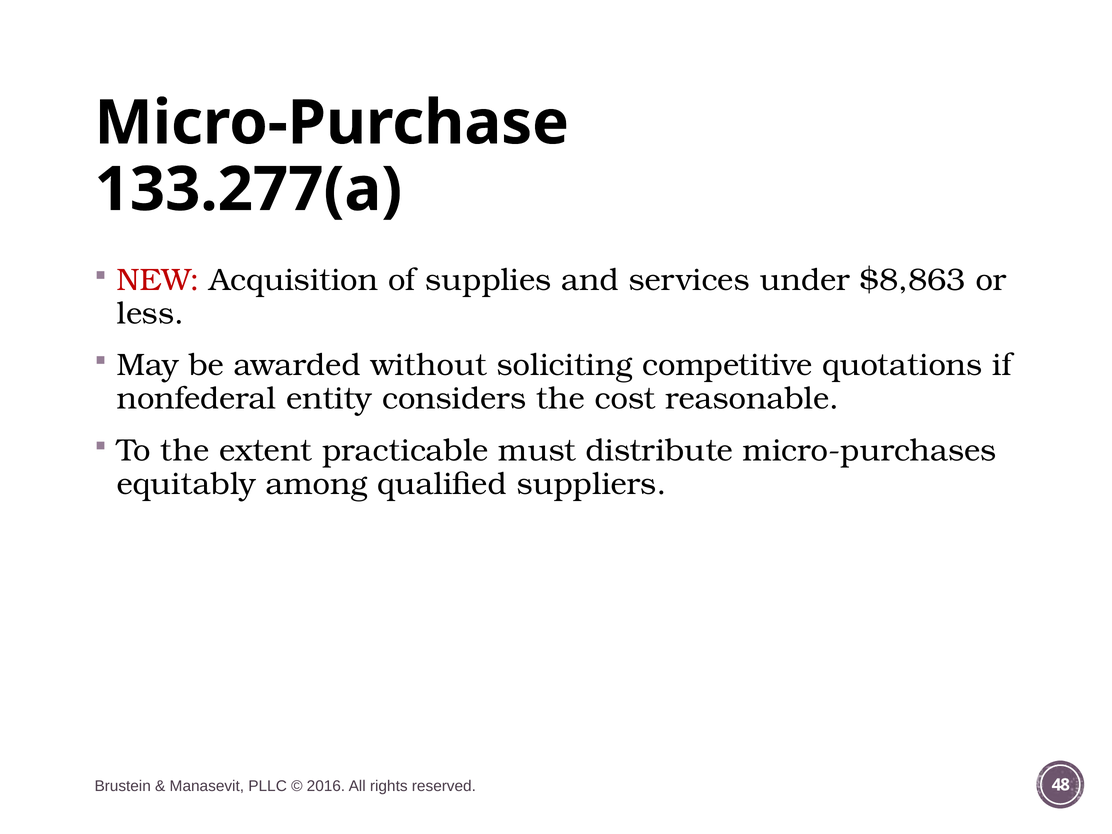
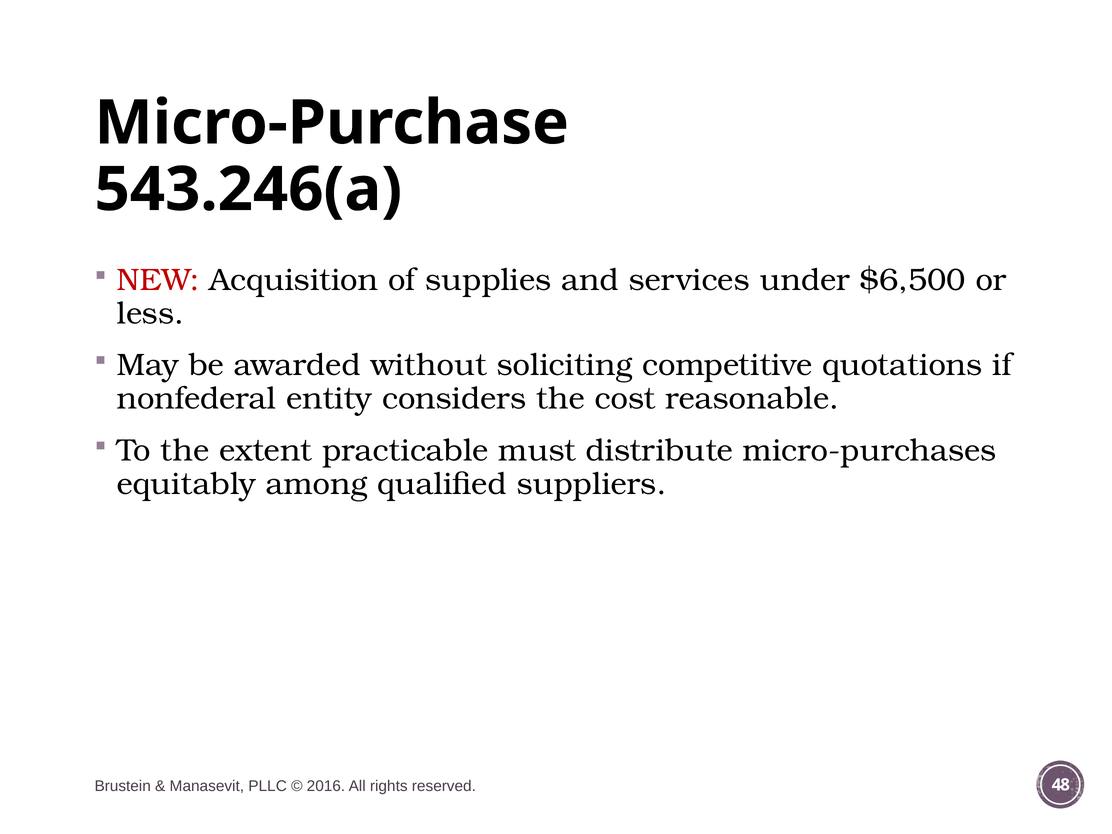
133.277(a: 133.277(a -> 543.246(a
$8,863: $8,863 -> $6,500
